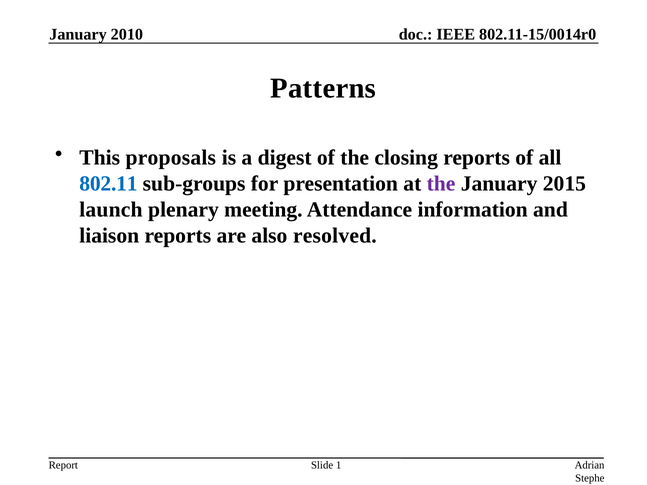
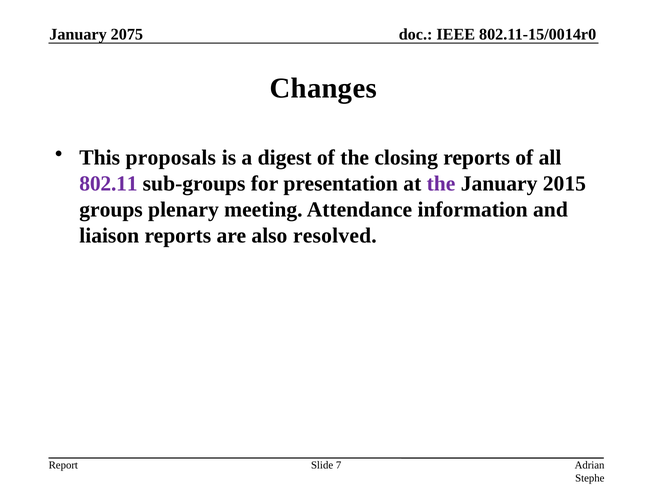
2010: 2010 -> 2075
Patterns: Patterns -> Changes
802.11 colour: blue -> purple
launch: launch -> groups
1: 1 -> 7
